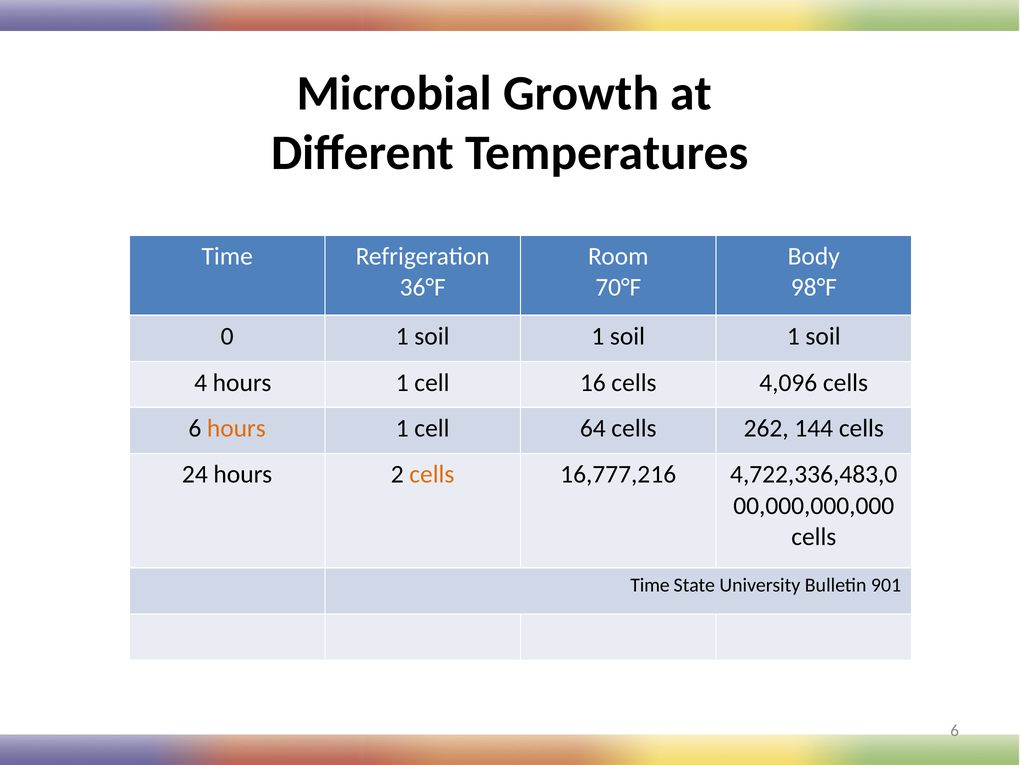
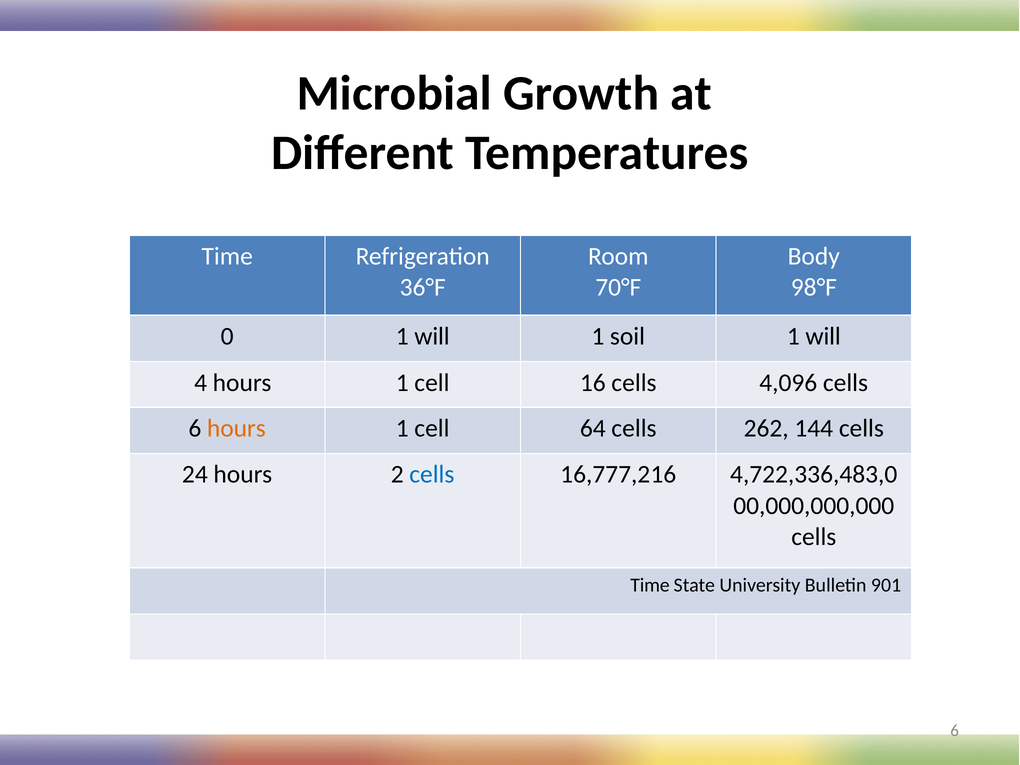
0 1 soil: soil -> will
soil at (823, 336): soil -> will
cells at (432, 475) colour: orange -> blue
